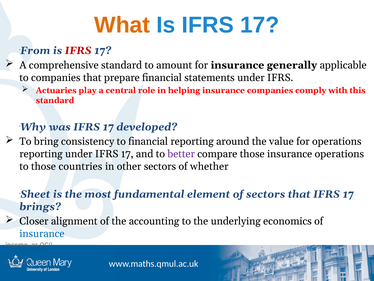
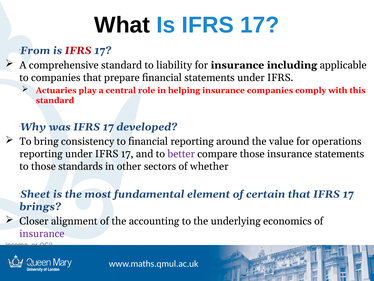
What colour: orange -> black
amount: amount -> liability
generally: generally -> including
insurance operations: operations -> statements
countries: countries -> standards
of sectors: sectors -> certain
insurance at (42, 233) colour: blue -> purple
